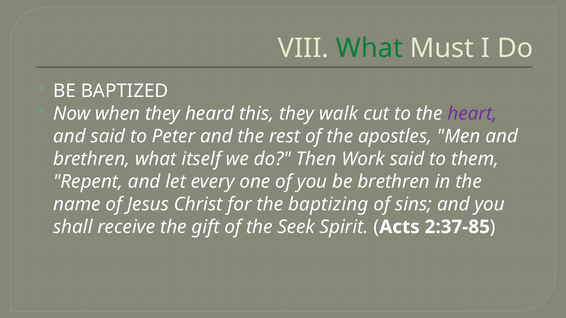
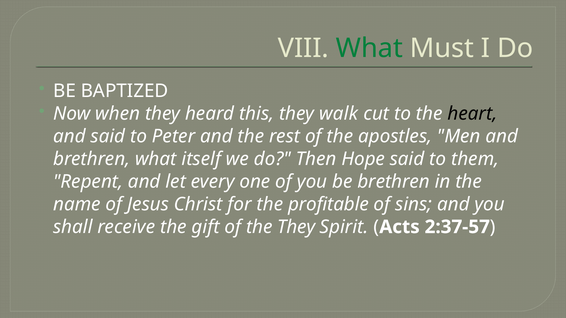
heart colour: purple -> black
Work: Work -> Hope
baptizing: baptizing -> profitable
the Seek: Seek -> They
2:37-85: 2:37-85 -> 2:37-57
